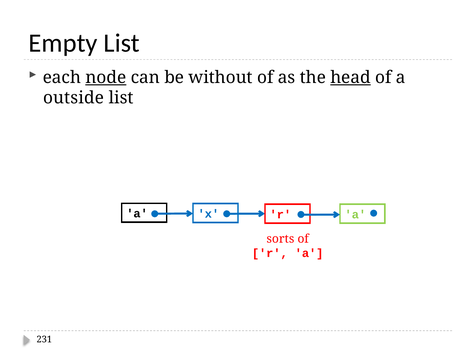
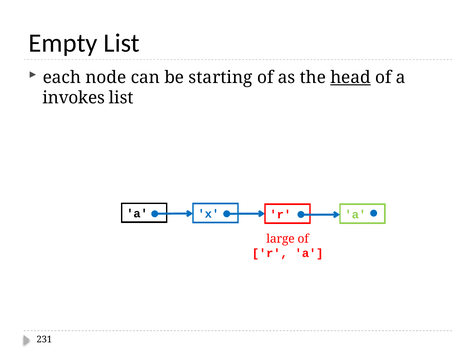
node underline: present -> none
without: without -> starting
outside: outside -> invokes
sorts: sorts -> large
